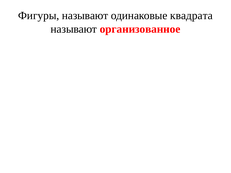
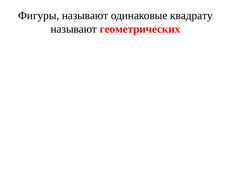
квадрата: квадрата -> квадрату
организованное: организованное -> геометрических
